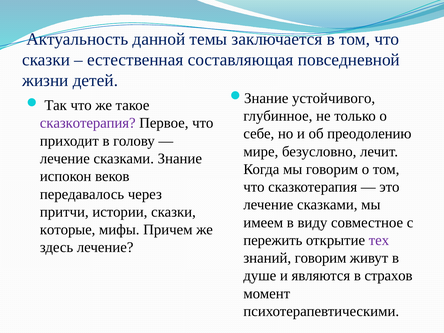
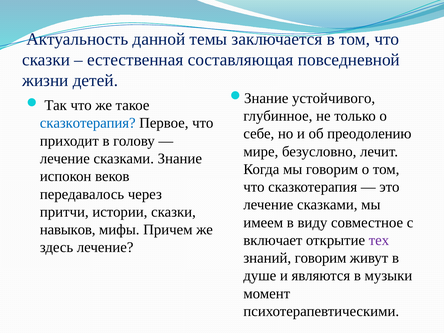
сказкотерапия at (88, 123) colour: purple -> blue
которые: которые -> навыков
пережить: пережить -> включает
страхов: страхов -> музыки
